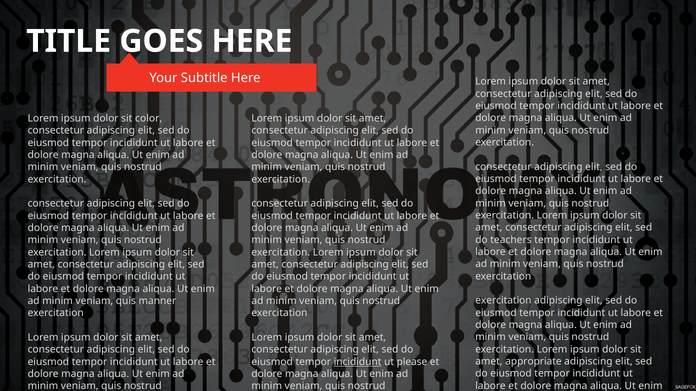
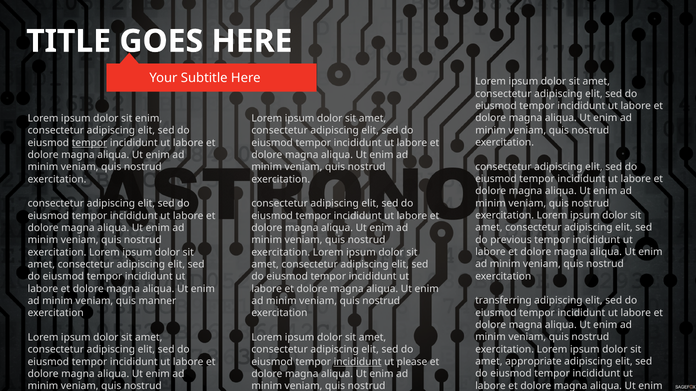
sit color: color -> enim
tempor at (90, 143) underline: none -> present
teachers: teachers -> previous
exercitation at (503, 301): exercitation -> transferring
